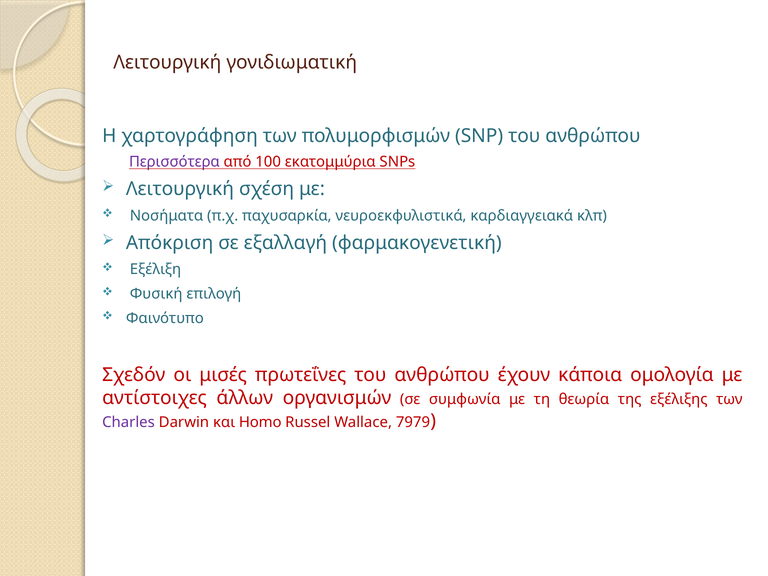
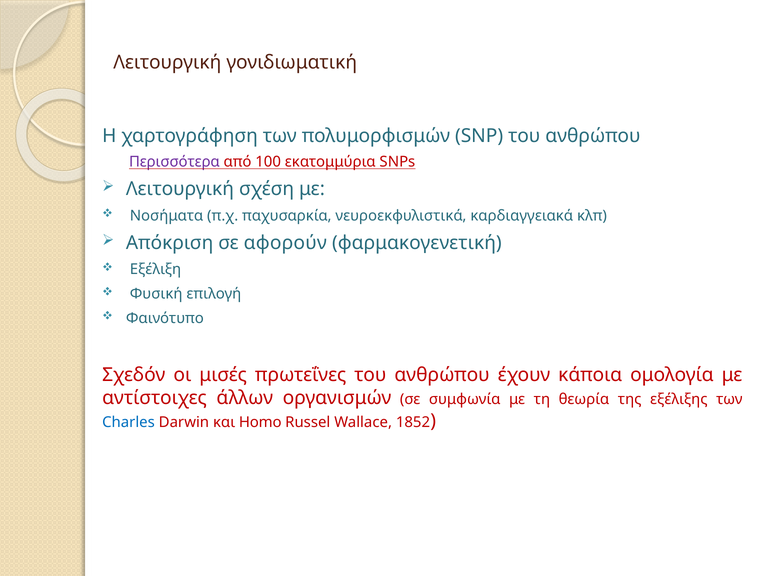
εξαλλαγή: εξαλλαγή -> αφορούν
Charles colour: purple -> blue
7979: 7979 -> 1852
